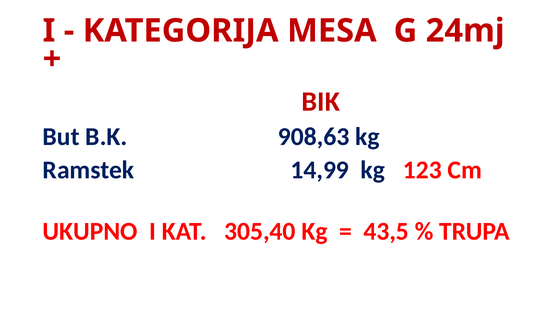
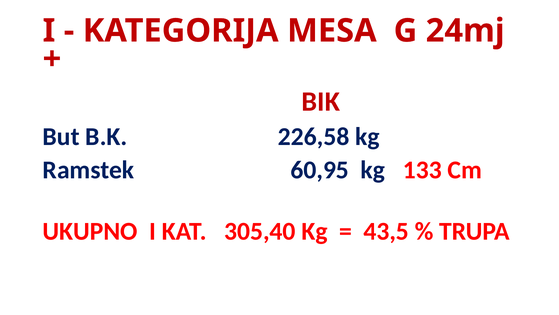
908,63: 908,63 -> 226,58
14,99: 14,99 -> 60,95
123: 123 -> 133
